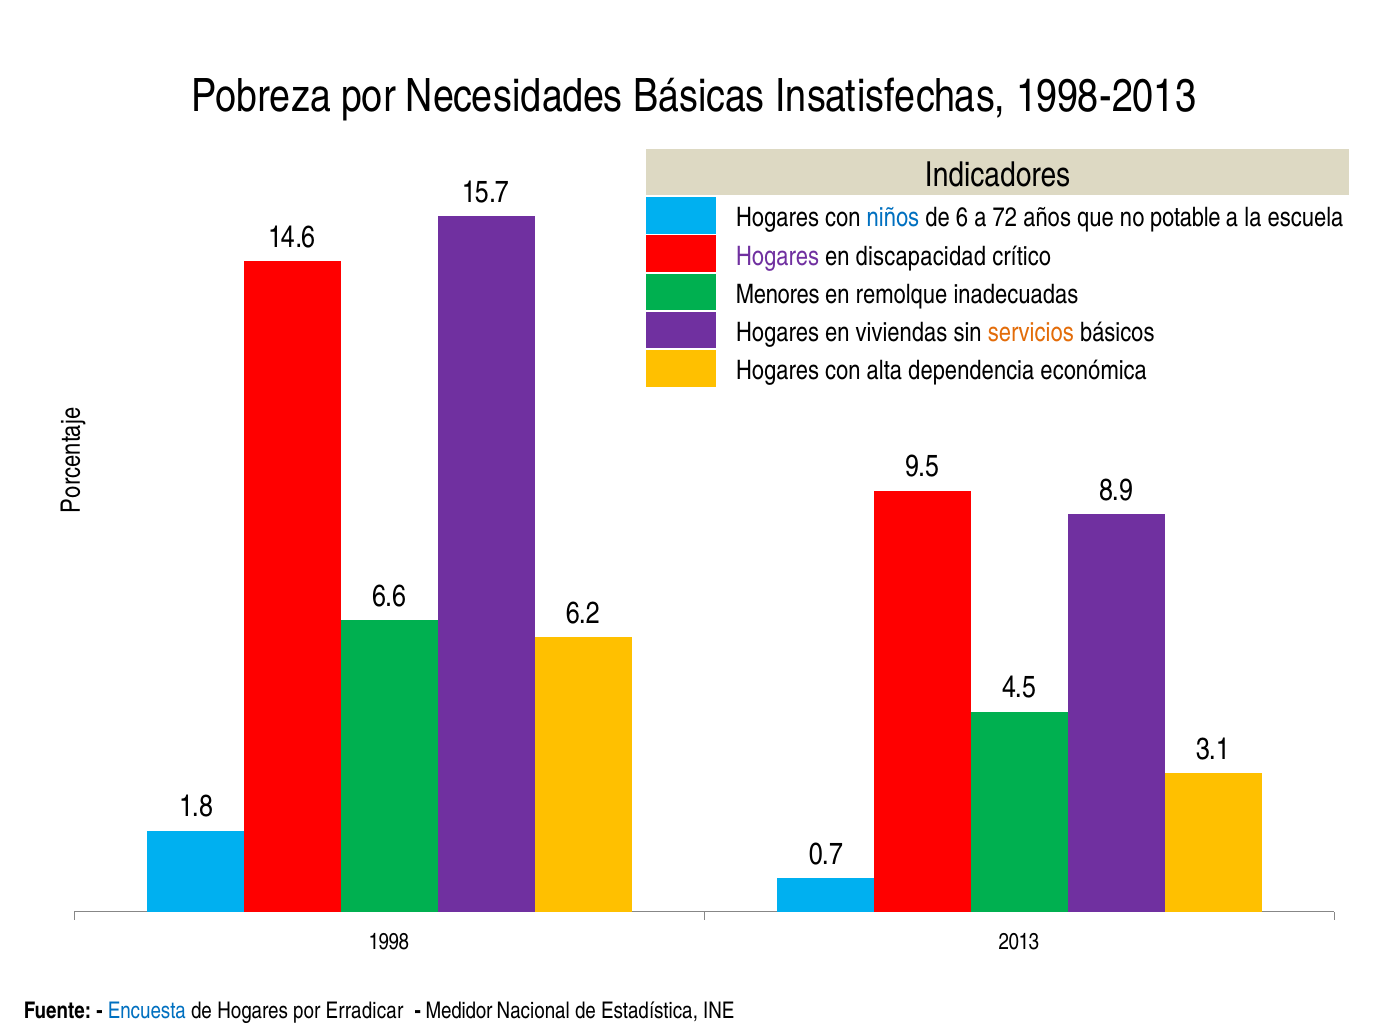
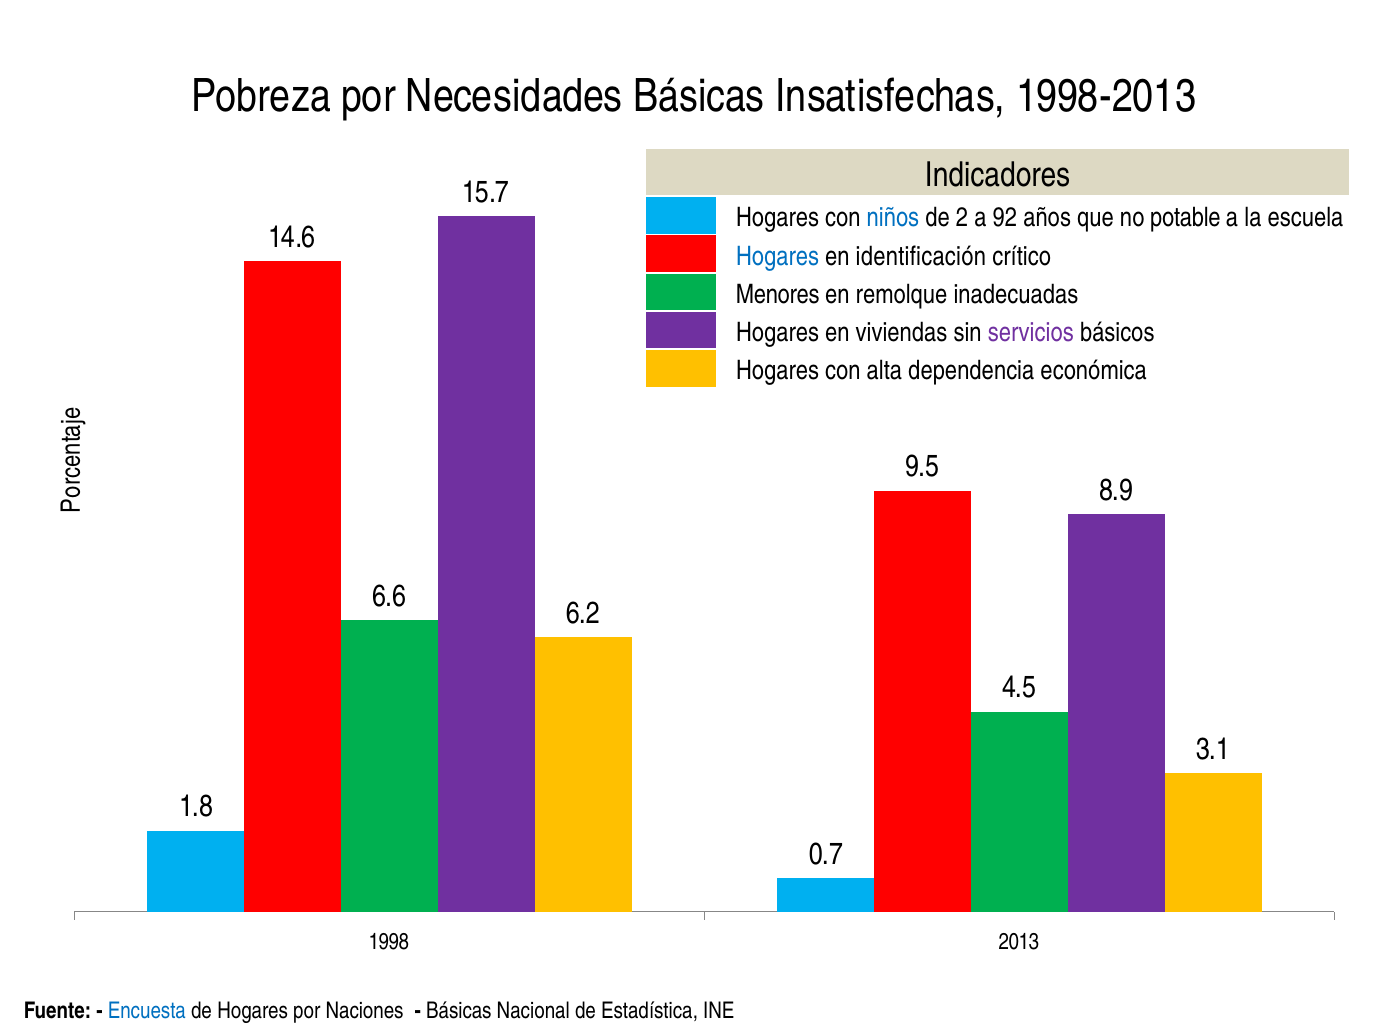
6: 6 -> 2
72: 72 -> 92
Hogares at (778, 256) colour: purple -> blue
discapacidad: discapacidad -> identificación
servicios colour: orange -> purple
Erradicar: Erradicar -> Naciones
Medidor at (459, 1011): Medidor -> Básicas
